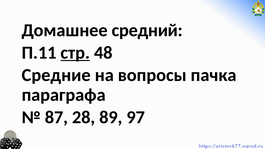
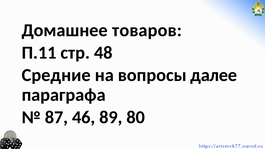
средний: средний -> товаров
стр underline: present -> none
пачка: пачка -> далее
28: 28 -> 46
97: 97 -> 80
